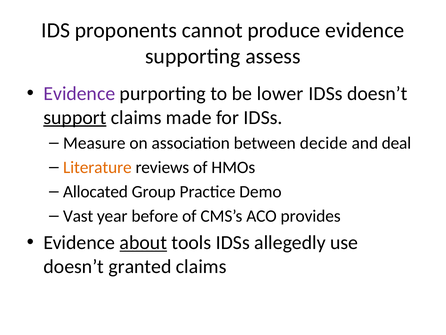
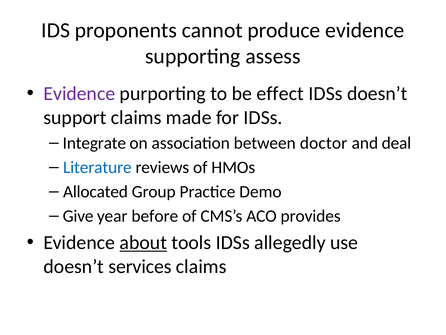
lower: lower -> effect
support underline: present -> none
Measure: Measure -> Integrate
decide: decide -> doctor
Literature colour: orange -> blue
Vast: Vast -> Give
granted: granted -> services
